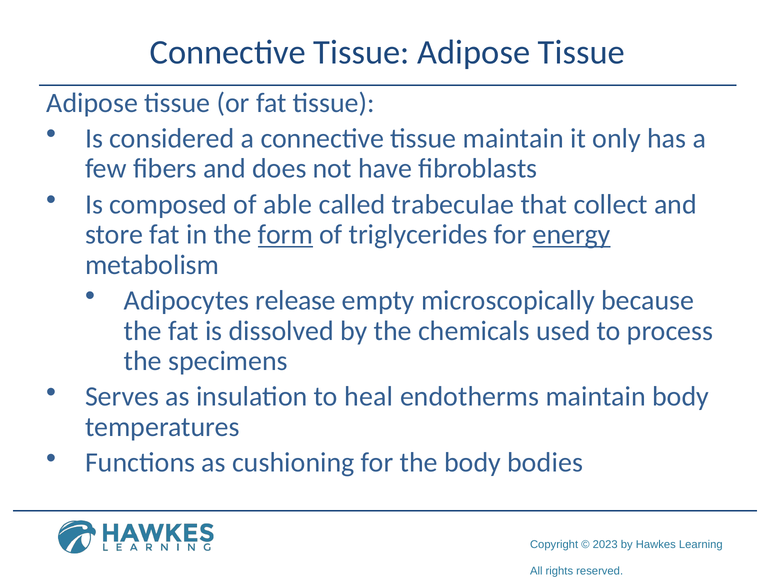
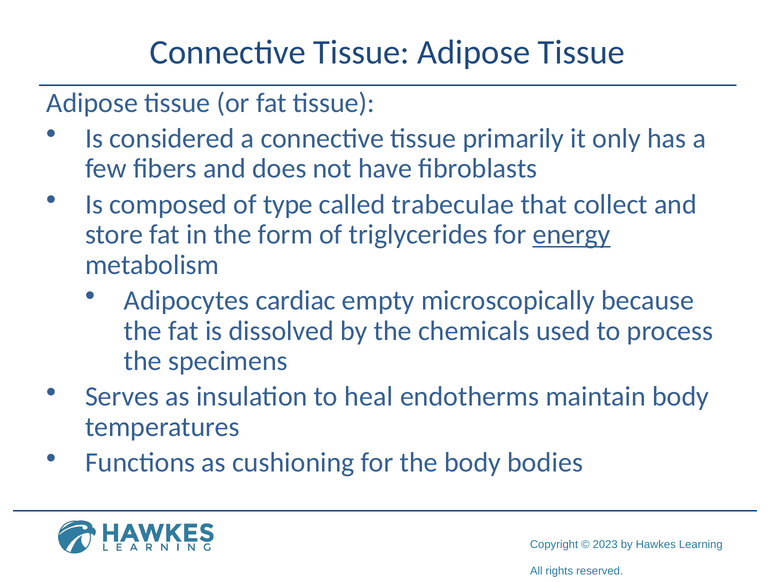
tissue maintain: maintain -> primarily
able: able -> type
form underline: present -> none
release: release -> cardiac
